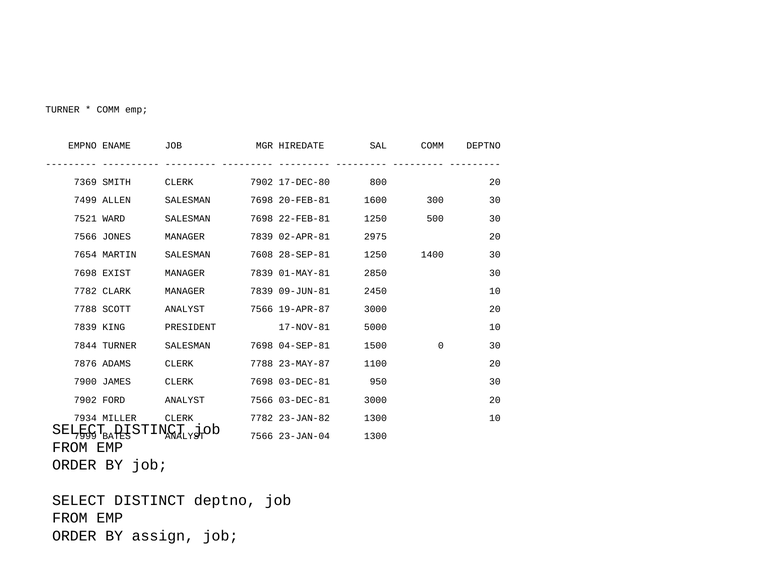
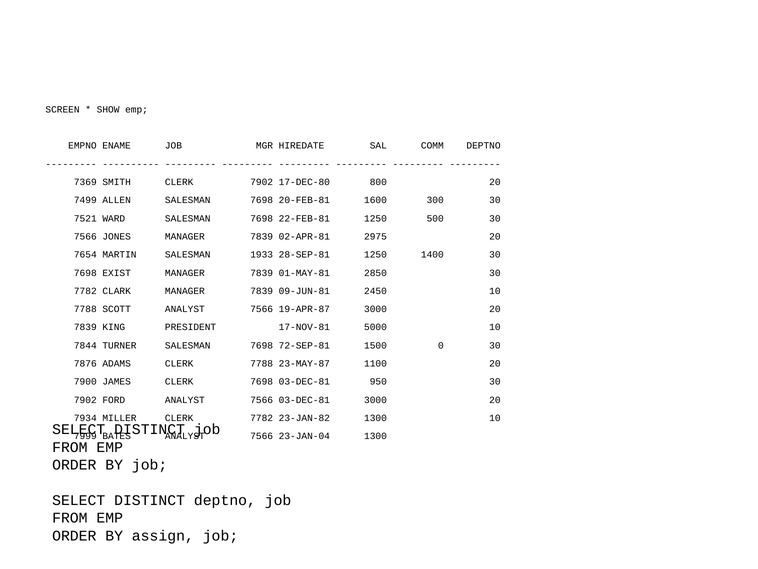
TURNER at (63, 109): TURNER -> SCREEN
COMM at (108, 109): COMM -> SHOW
7608: 7608 -> 1933
04-SEP-81: 04-SEP-81 -> 72-SEP-81
